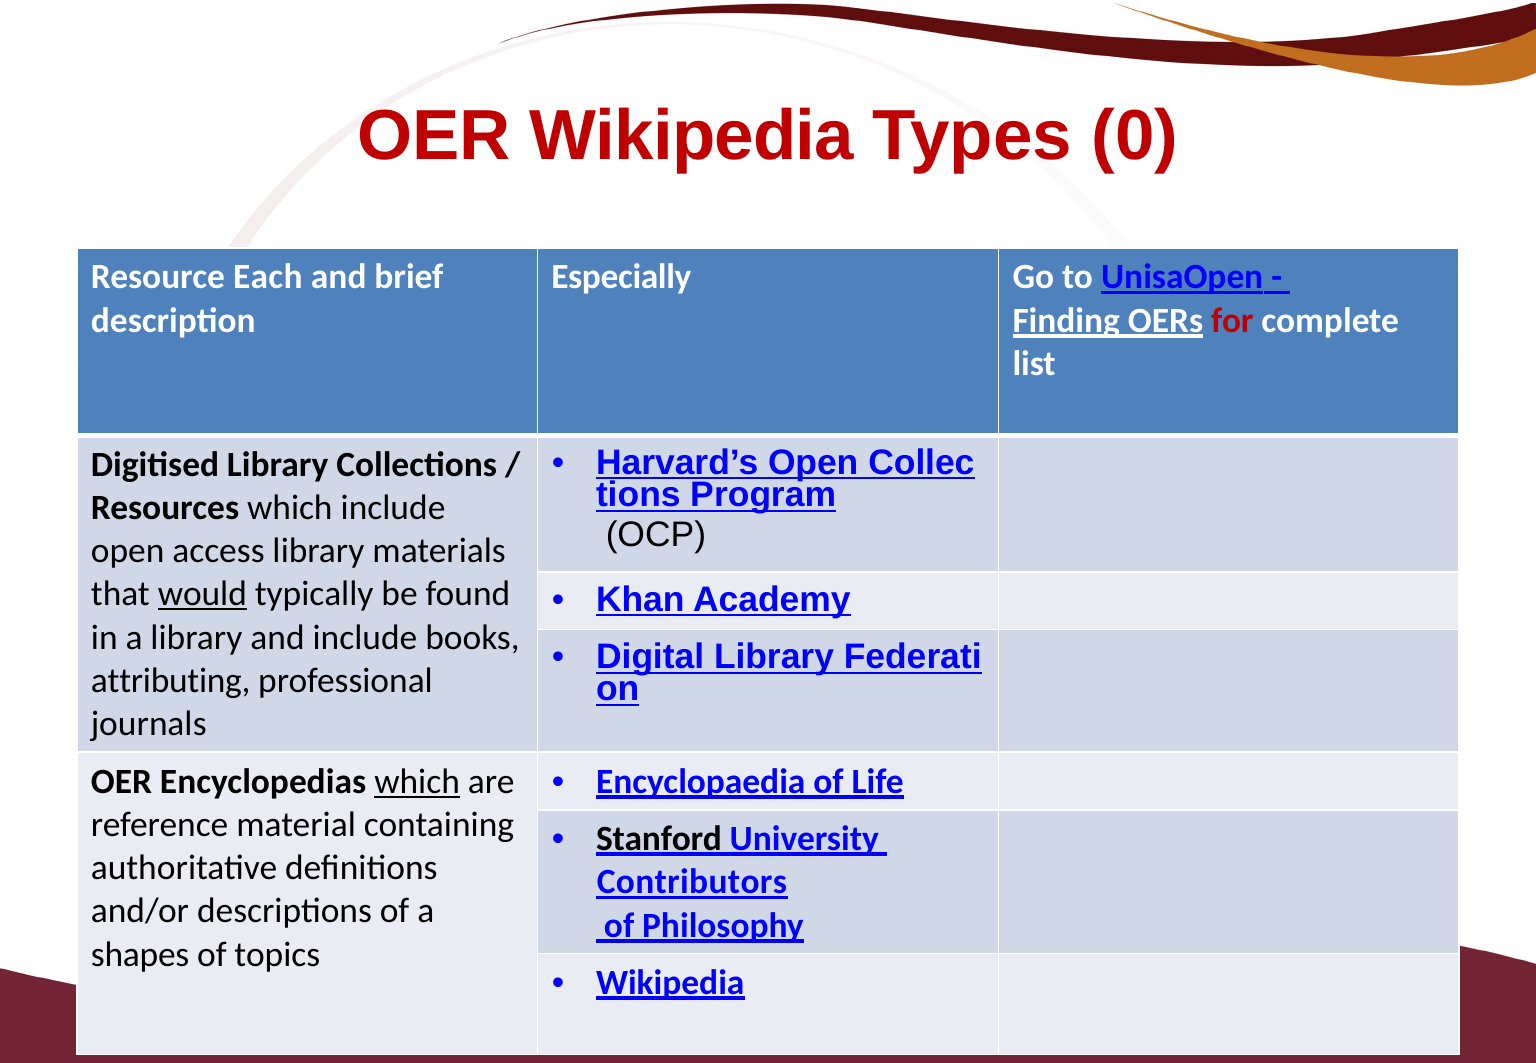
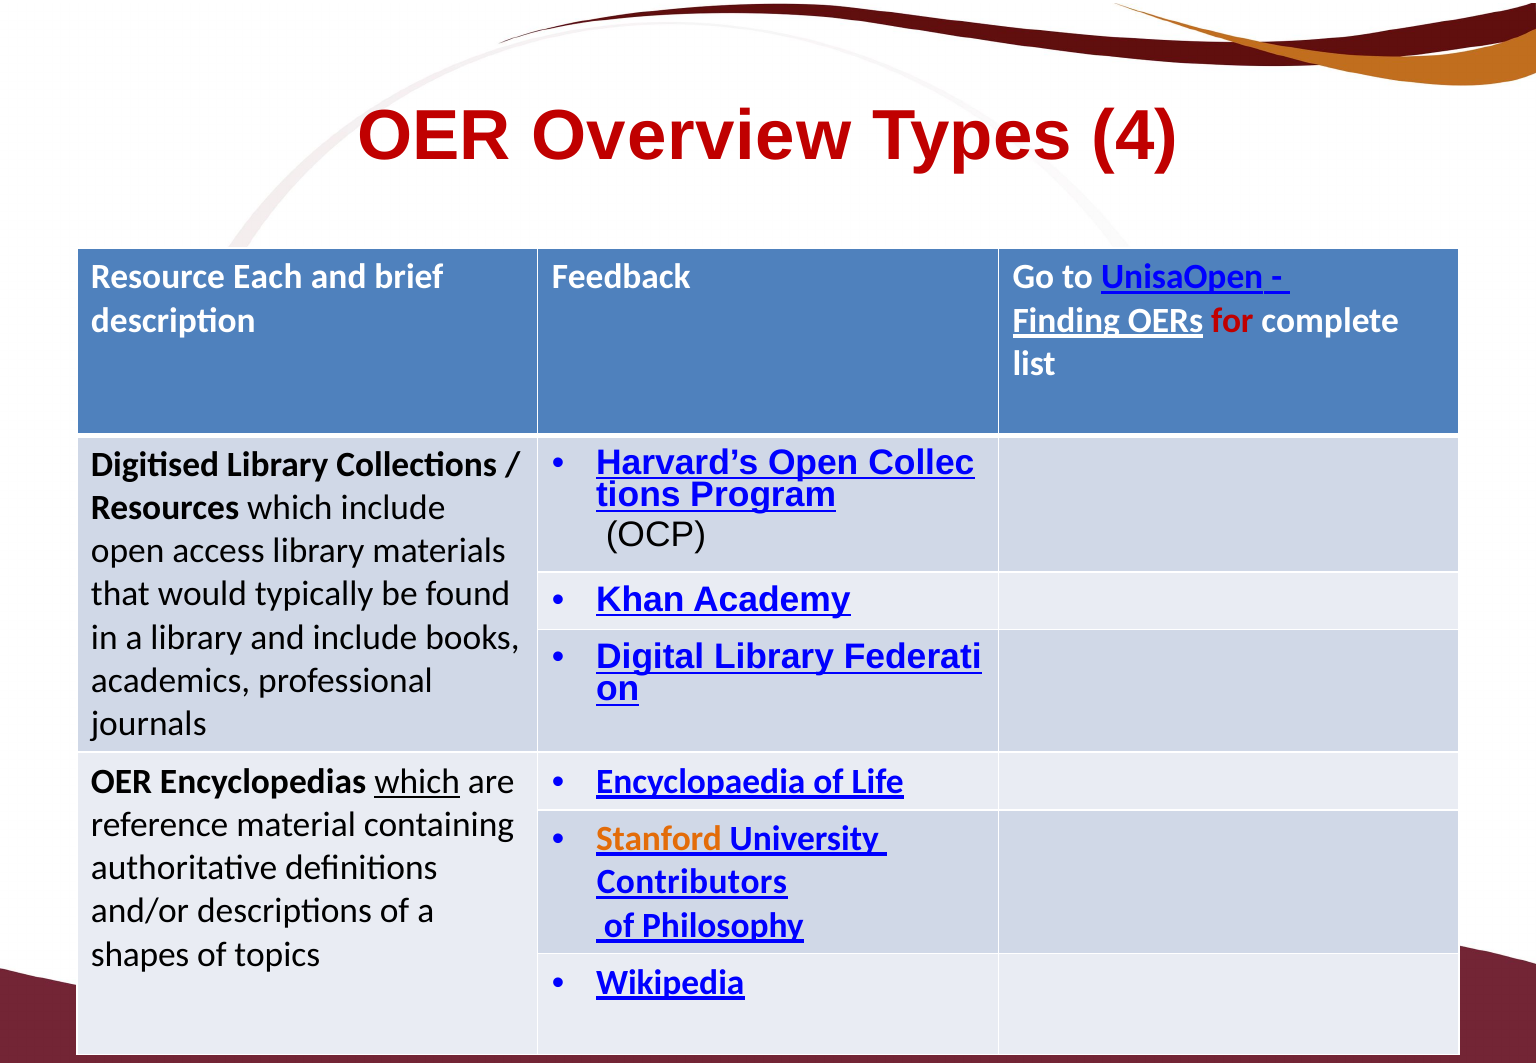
OER Wikipedia: Wikipedia -> Overview
0: 0 -> 4
Especially: Especially -> Feedback
would underline: present -> none
attributing: attributing -> academics
Stanford colour: black -> orange
